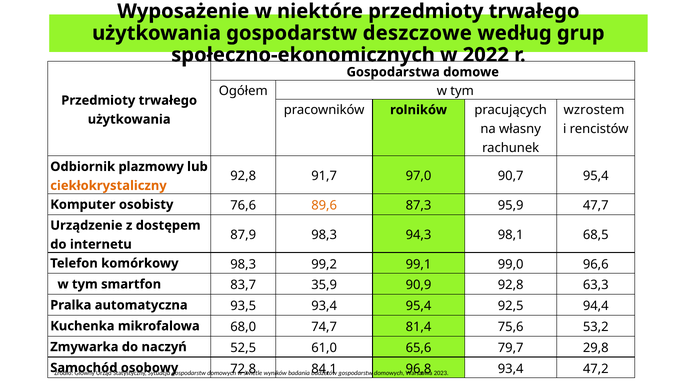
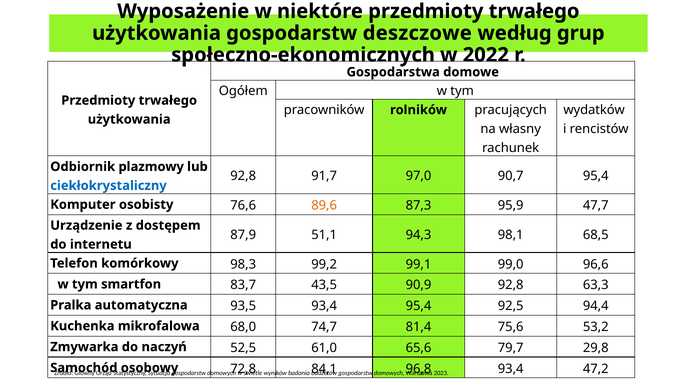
wzrostem: wzrostem -> wydatków
ciekłokrystaliczny colour: orange -> blue
87,9 98,3: 98,3 -> 51,1
35,9: 35,9 -> 43,5
